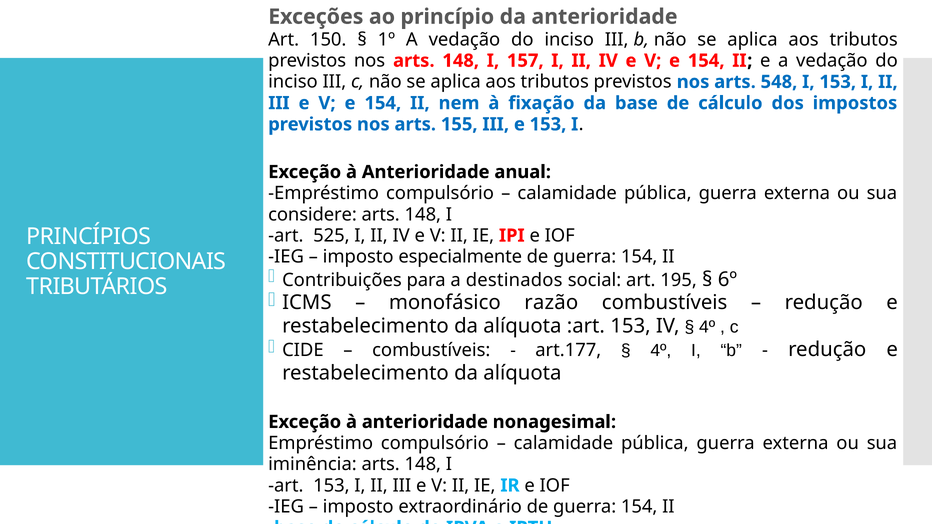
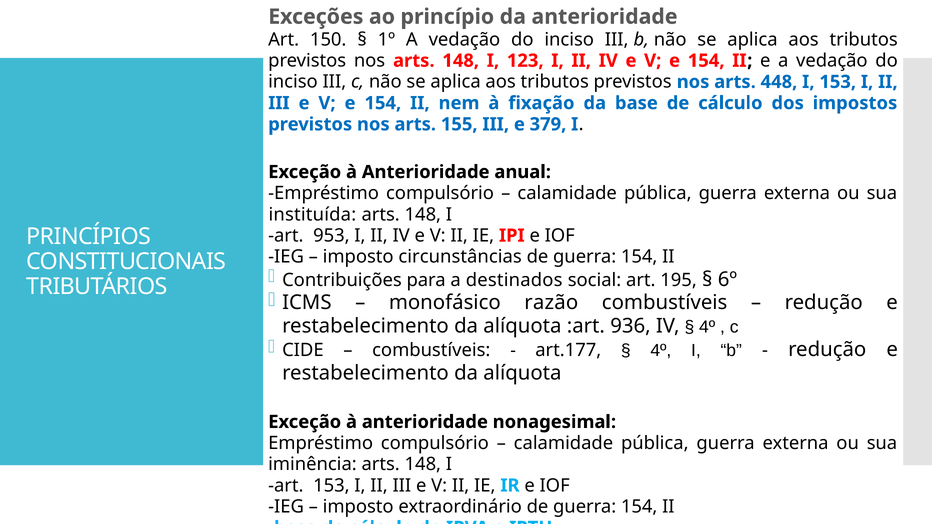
157: 157 -> 123
548: 548 -> 448
e 153: 153 -> 379
considere: considere -> instituída
525: 525 -> 953
especialmente: especialmente -> circunstâncias
:art 153: 153 -> 936
